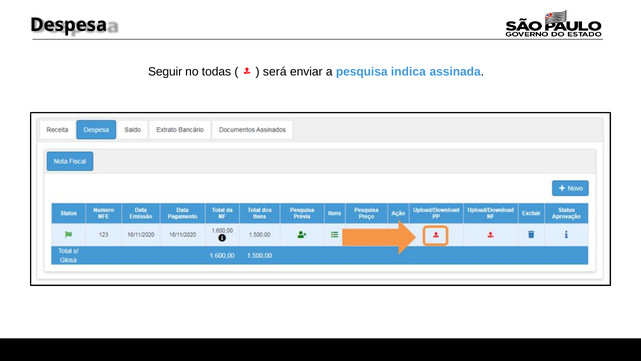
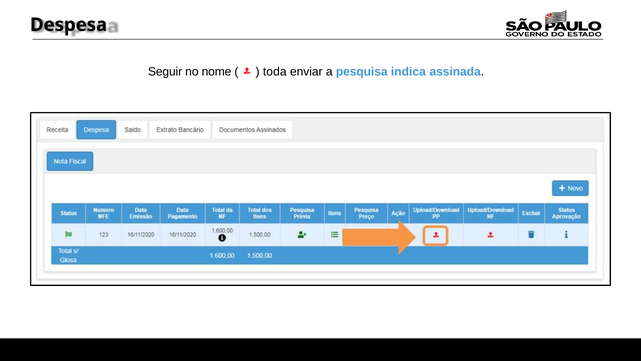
todas: todas -> nome
será: será -> toda
